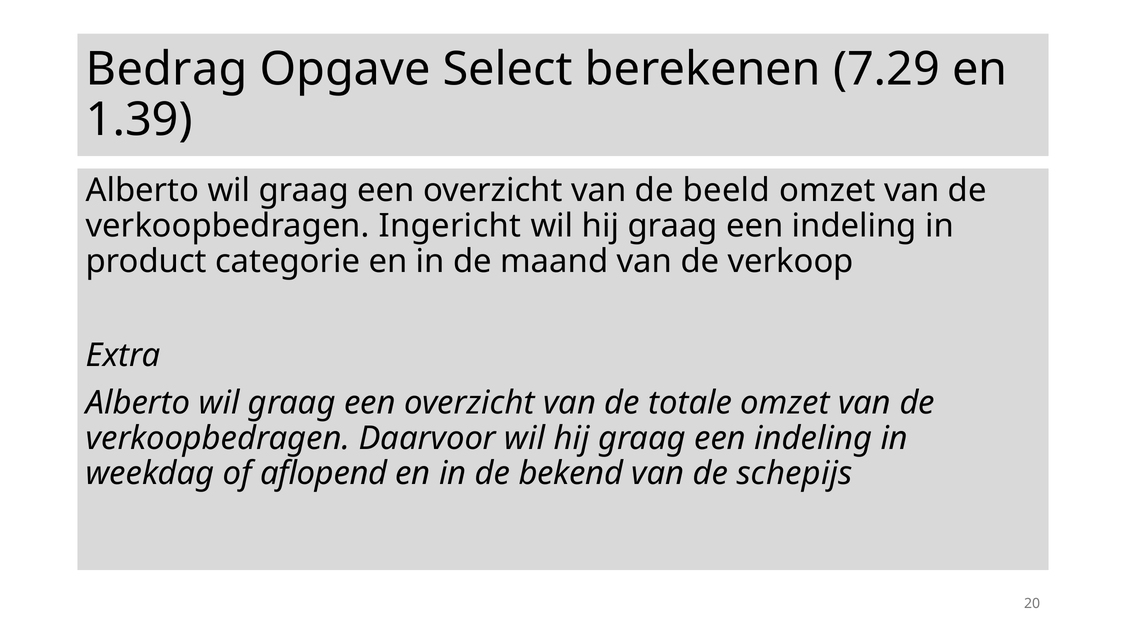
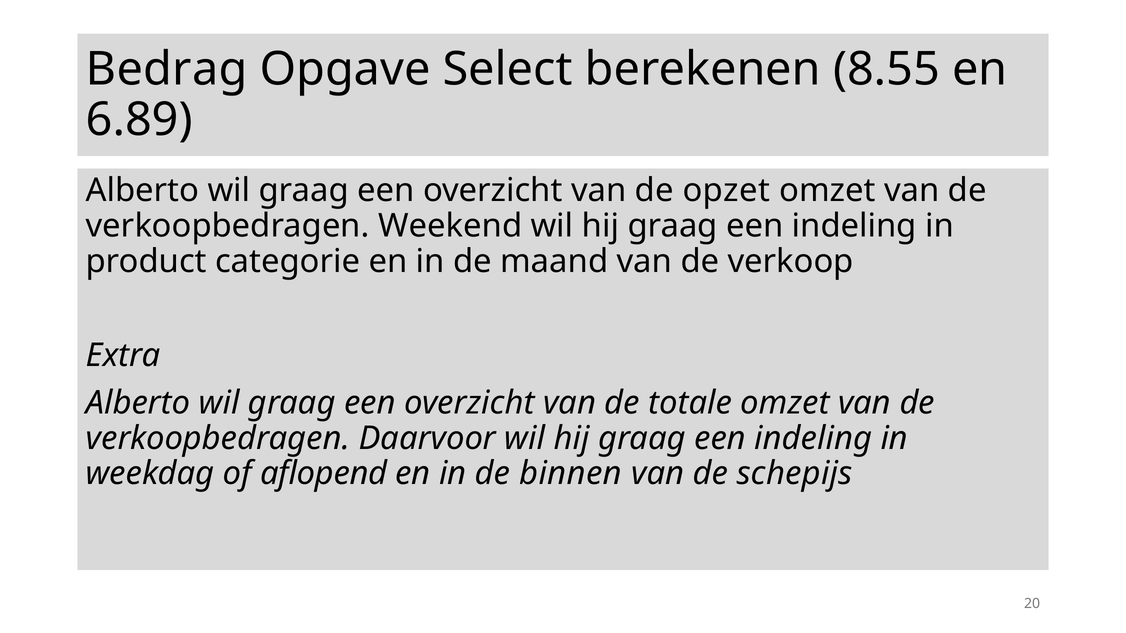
7.29: 7.29 -> 8.55
1.39: 1.39 -> 6.89
beeld: beeld -> opzet
Ingericht: Ingericht -> Weekend
bekend: bekend -> binnen
